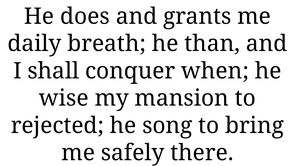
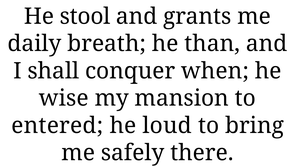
does: does -> stool
rejected: rejected -> entered
song: song -> loud
